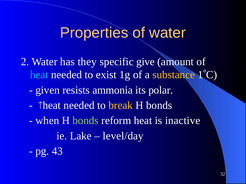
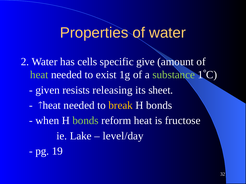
they: they -> cells
heat at (39, 75) colour: light blue -> light green
substance colour: yellow -> light green
ammonia: ammonia -> releasing
polar: polar -> sheet
inactive: inactive -> fructose
43: 43 -> 19
